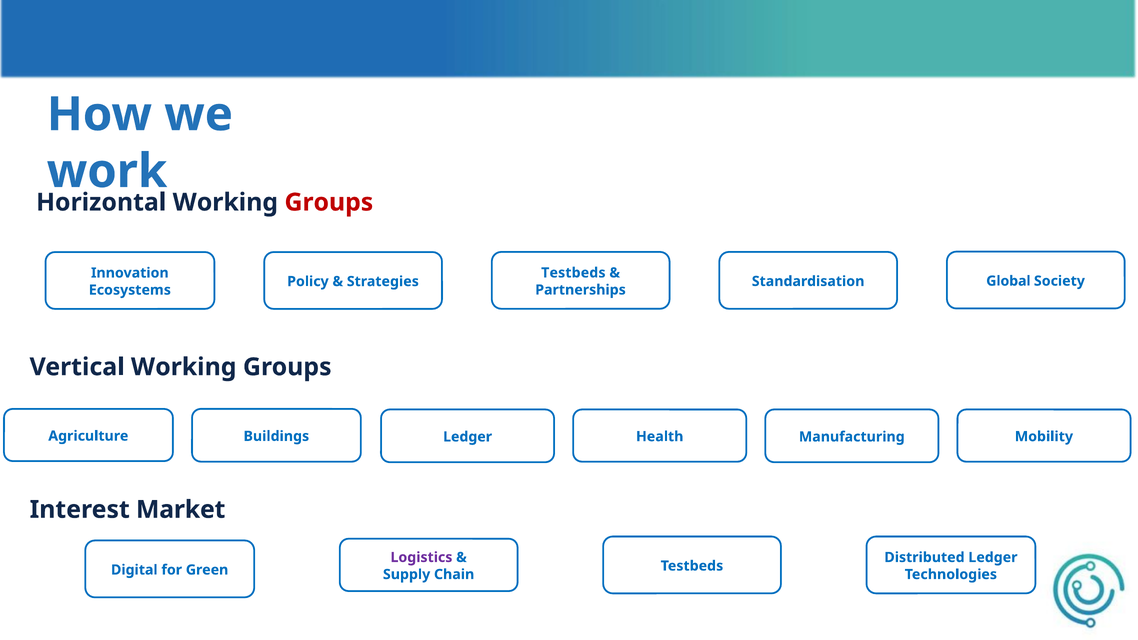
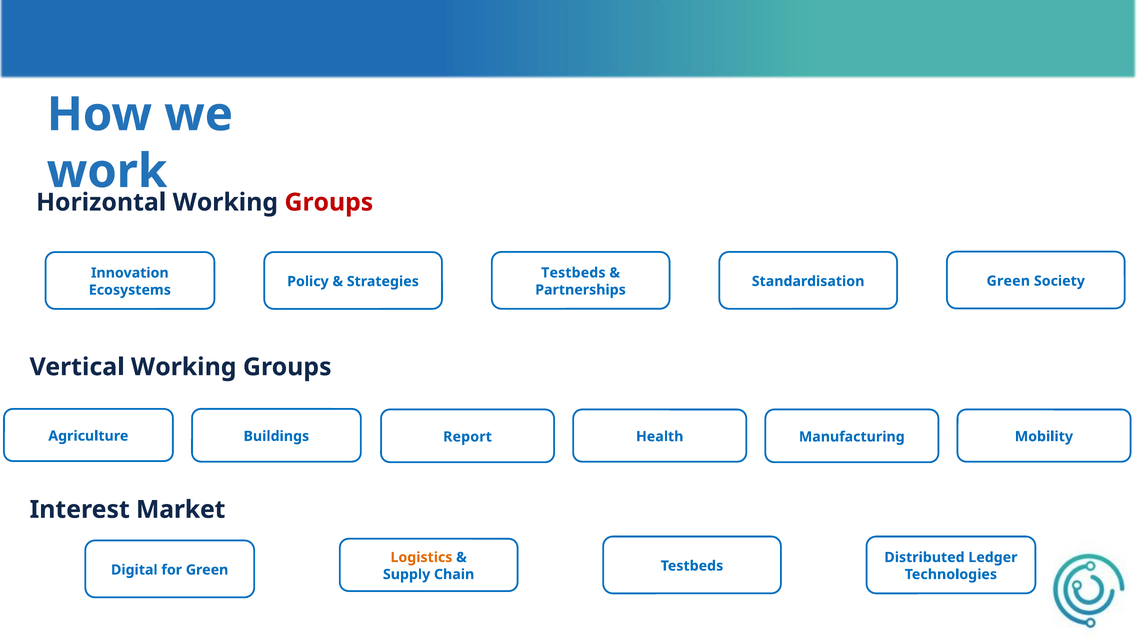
Global at (1008, 281): Global -> Green
Ledger at (468, 437): Ledger -> Report
Logistics colour: purple -> orange
